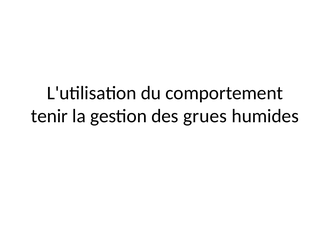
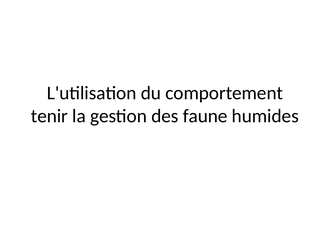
grues: grues -> faune
